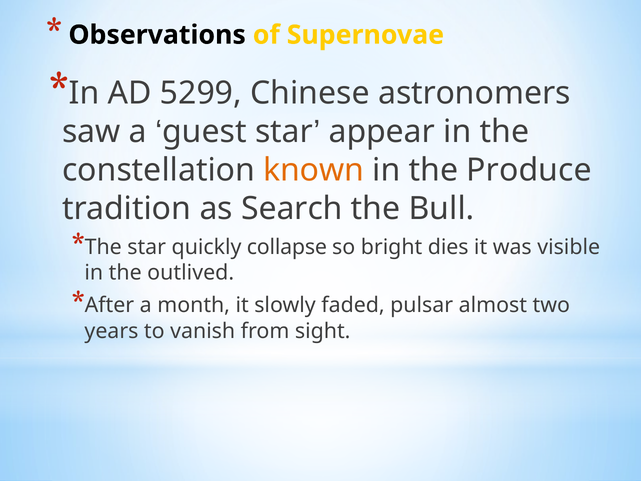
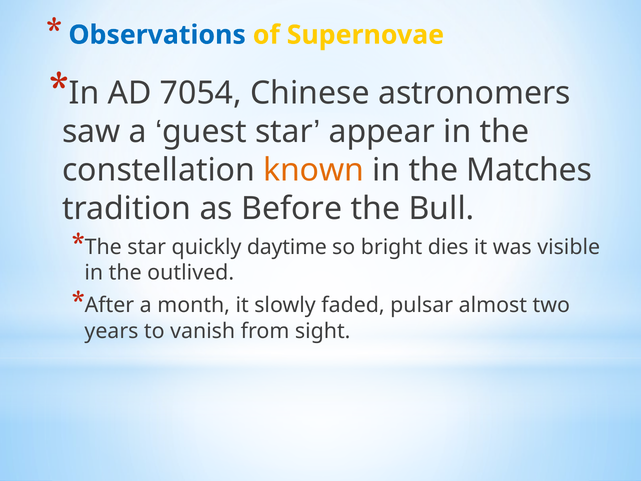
Observations colour: black -> blue
5299: 5299 -> 7054
Produce: Produce -> Matches
Search: Search -> Before
collapse: collapse -> daytime
